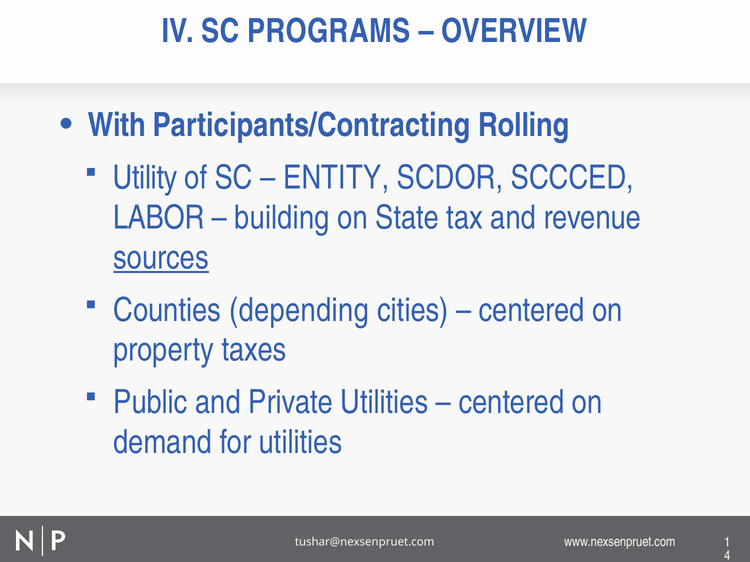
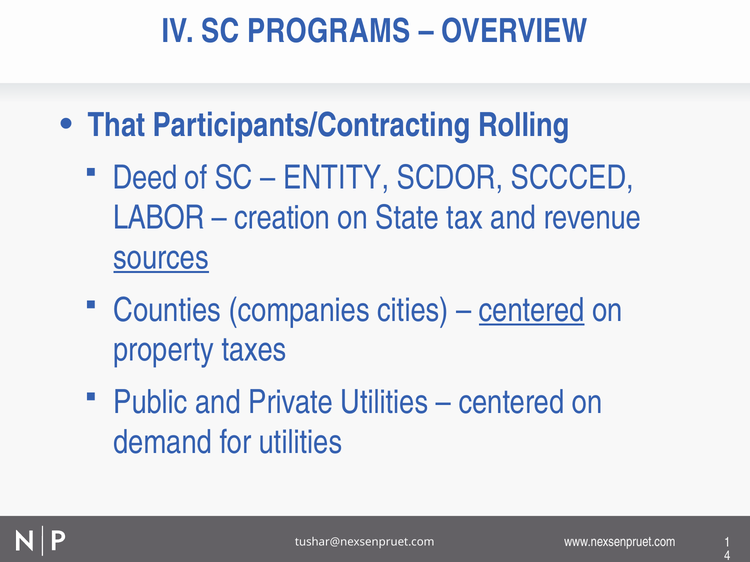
With: With -> That
Utility: Utility -> Deed
building: building -> creation
depending: depending -> companies
centered at (532, 310) underline: none -> present
